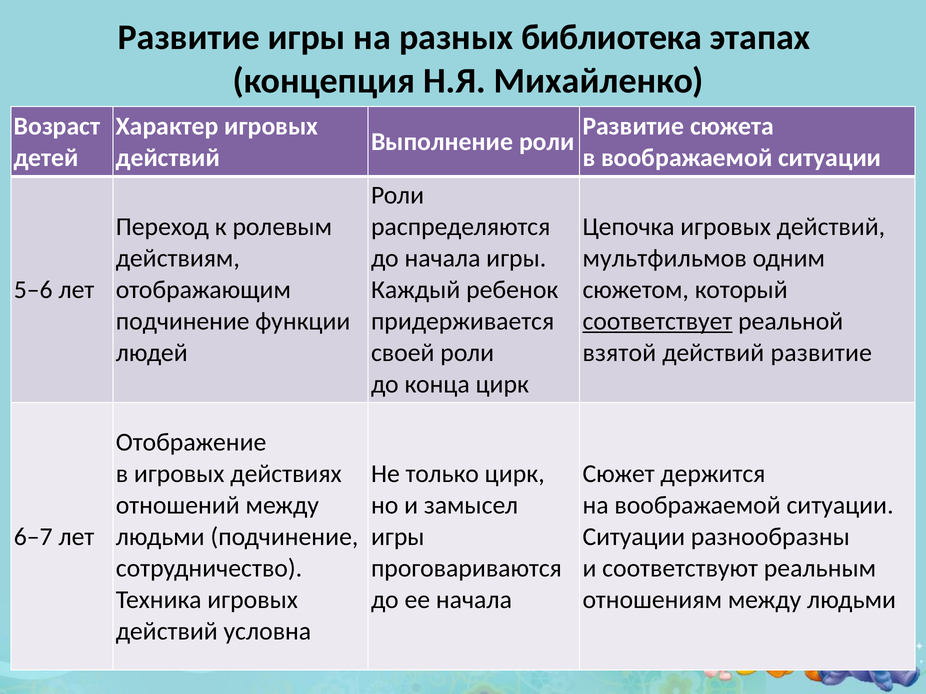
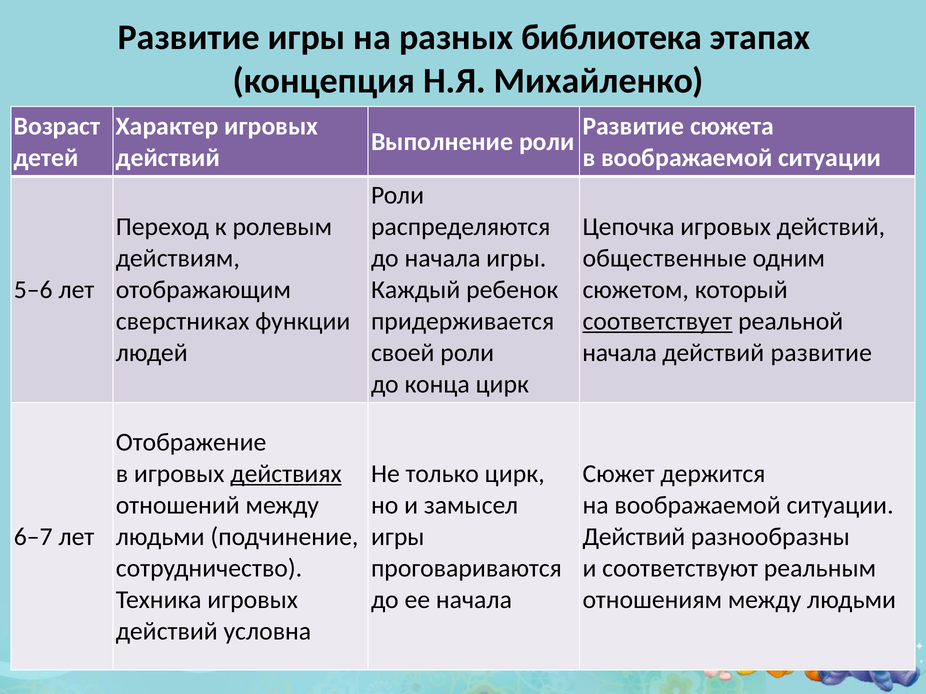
мультфильмов: мультфильмов -> общественные
подчинение at (183, 322): подчинение -> сверстниках
взятой at (619, 353): взятой -> начала
действиях underline: none -> present
Ситуации at (634, 537): Ситуации -> Действий
